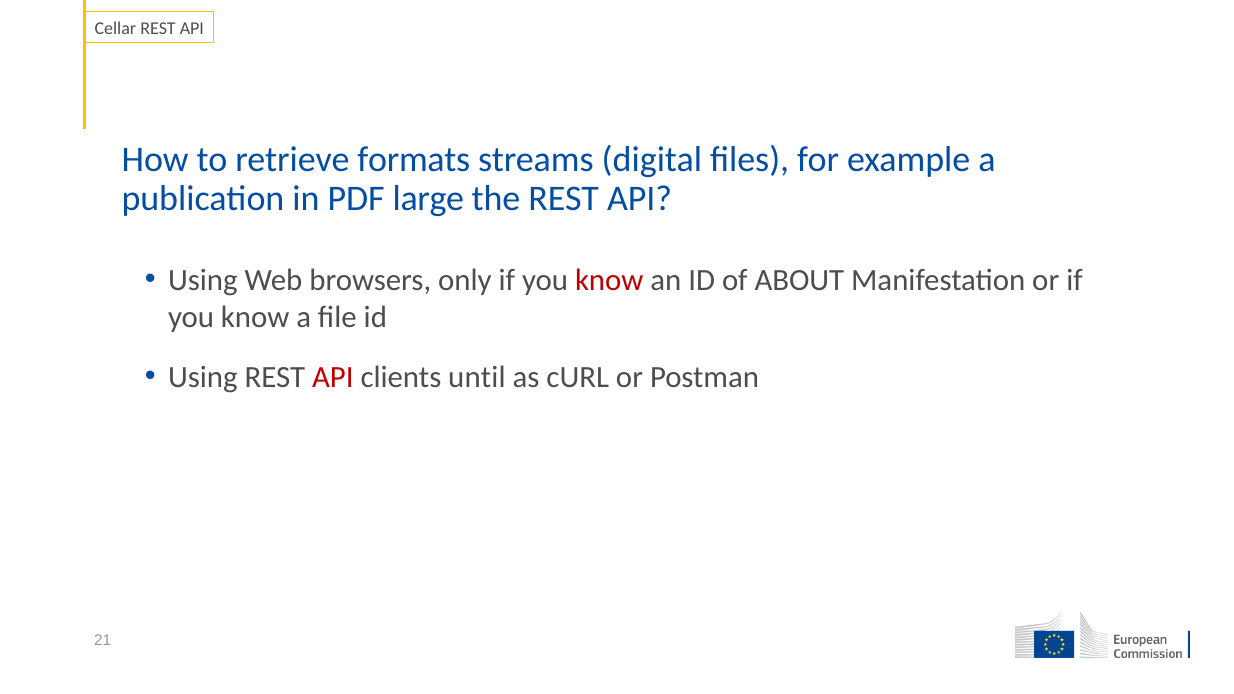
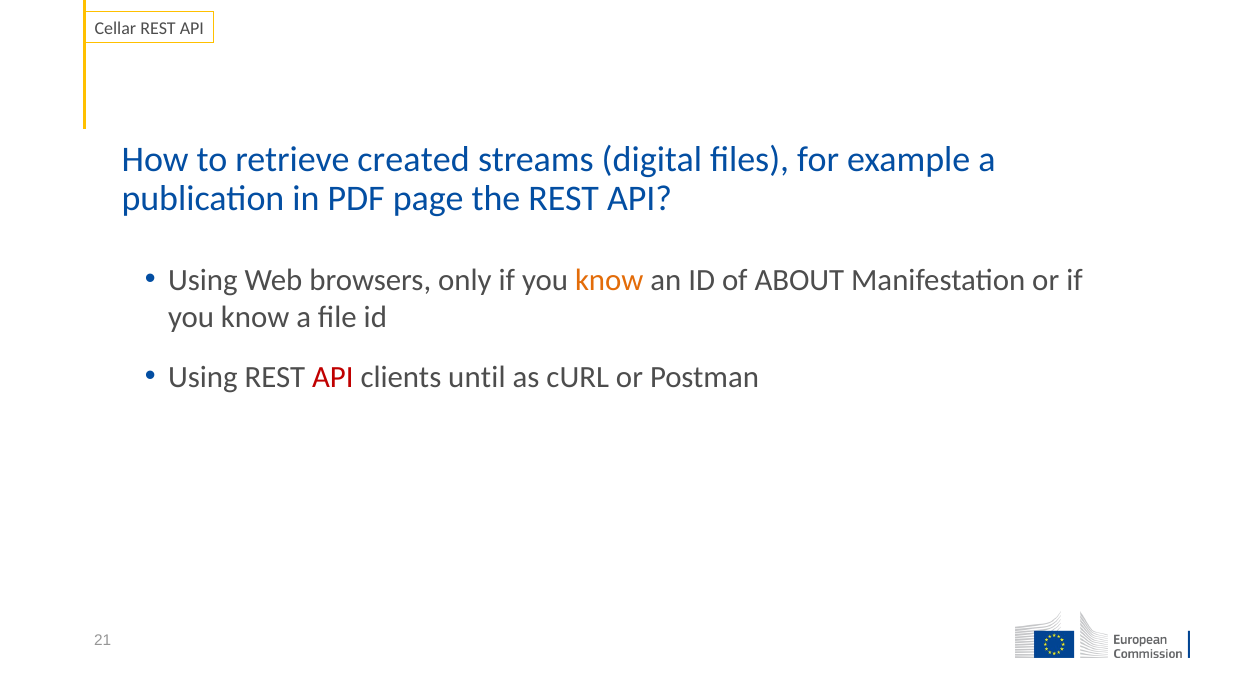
formats: formats -> created
large: large -> page
know at (609, 280) colour: red -> orange
